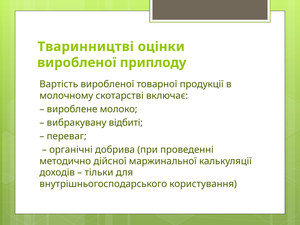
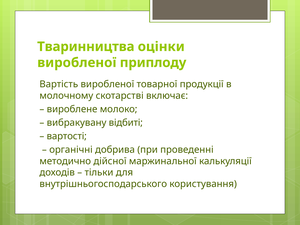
Тваринництві: Тваринництві -> Тваринництва
переваг: переваг -> вартості
